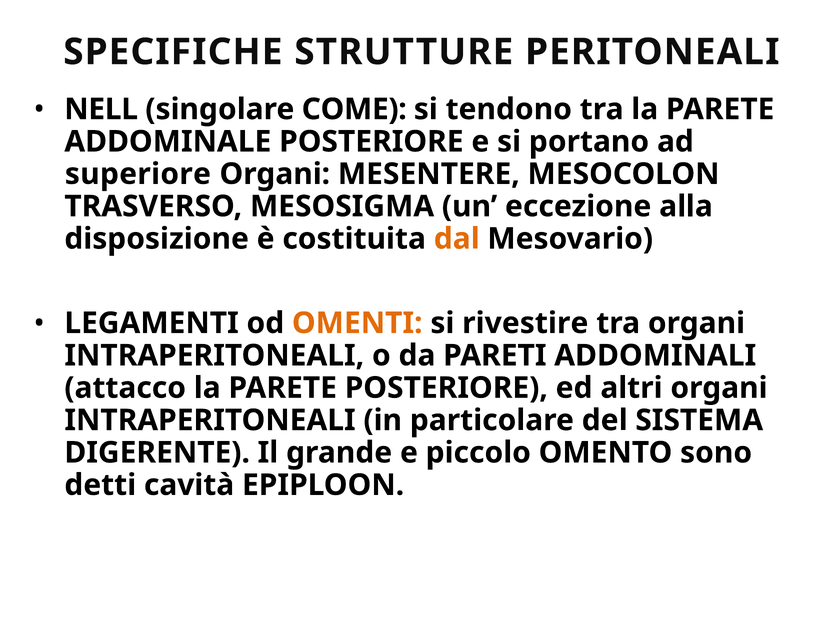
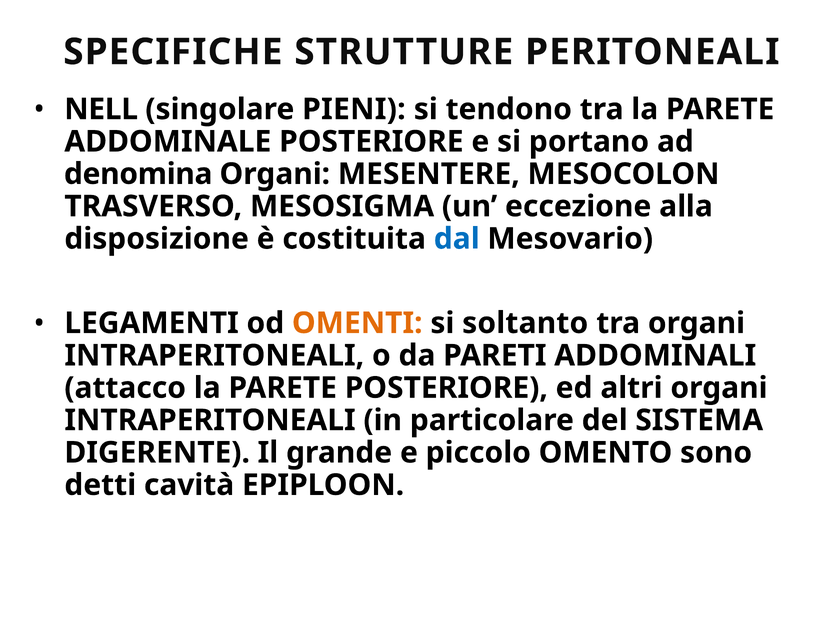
COME: COME -> PIENI
superiore: superiore -> denomina
dal colour: orange -> blue
rivestire: rivestire -> soltanto
